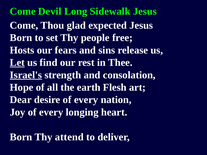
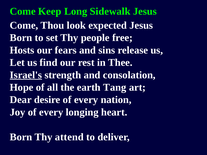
Devil: Devil -> Keep
glad: glad -> look
Let underline: present -> none
Flesh: Flesh -> Tang
